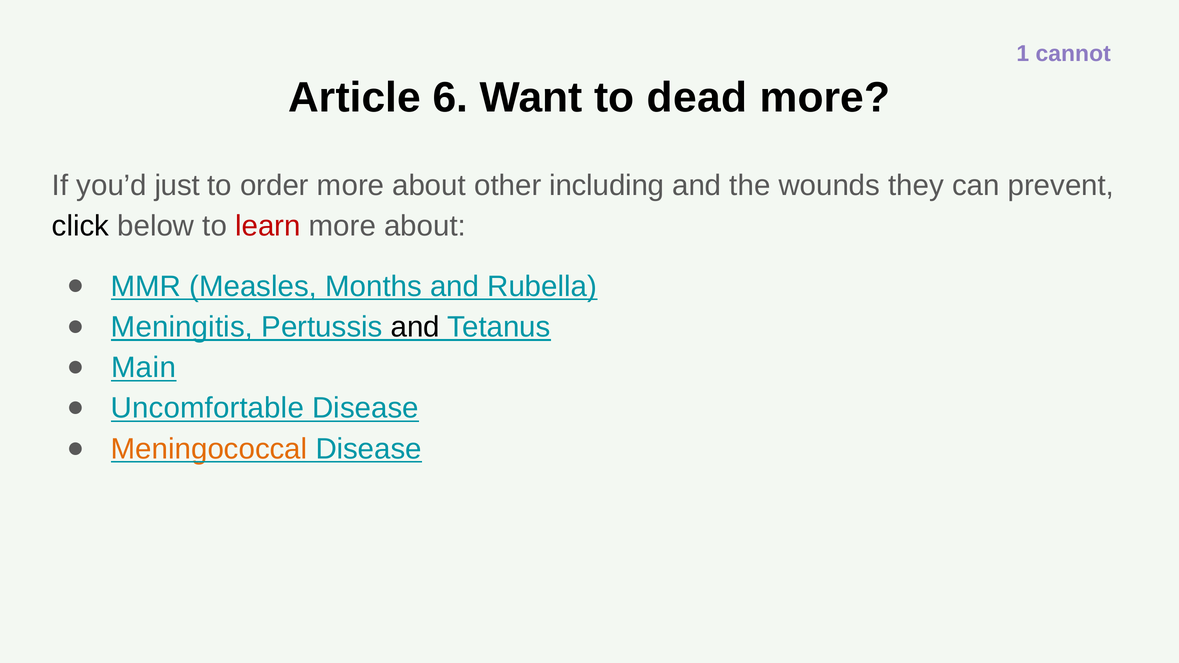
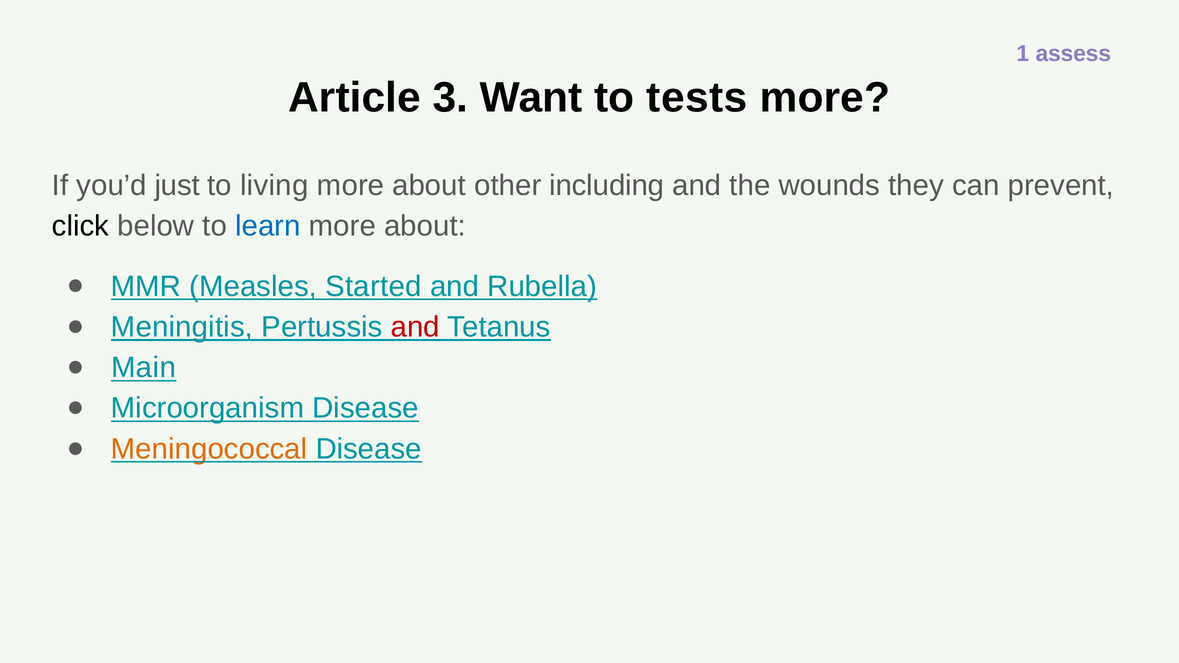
cannot: cannot -> assess
6: 6 -> 3
dead: dead -> tests
order: order -> living
learn colour: red -> blue
Months: Months -> Started
and at (415, 327) colour: black -> red
Uncomfortable: Uncomfortable -> Microorganism
